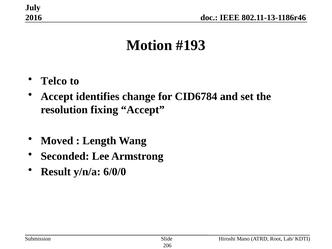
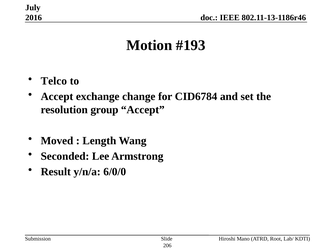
identifies: identifies -> exchange
fixing: fixing -> group
